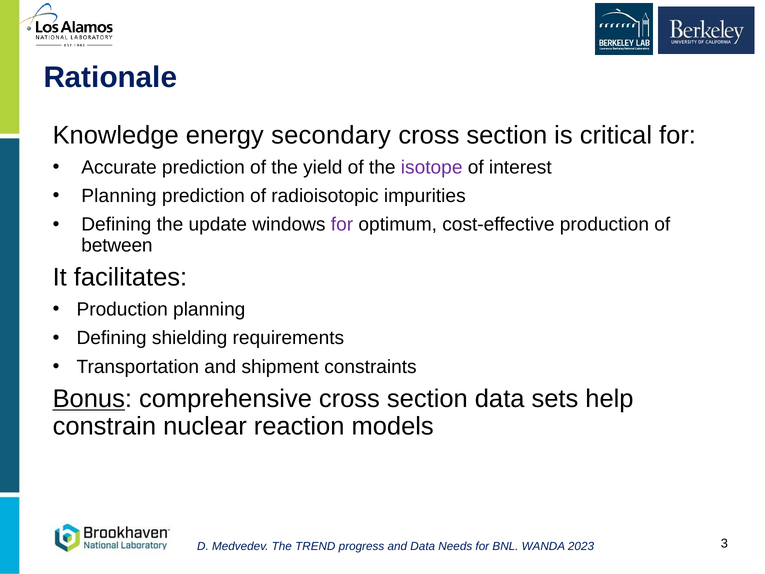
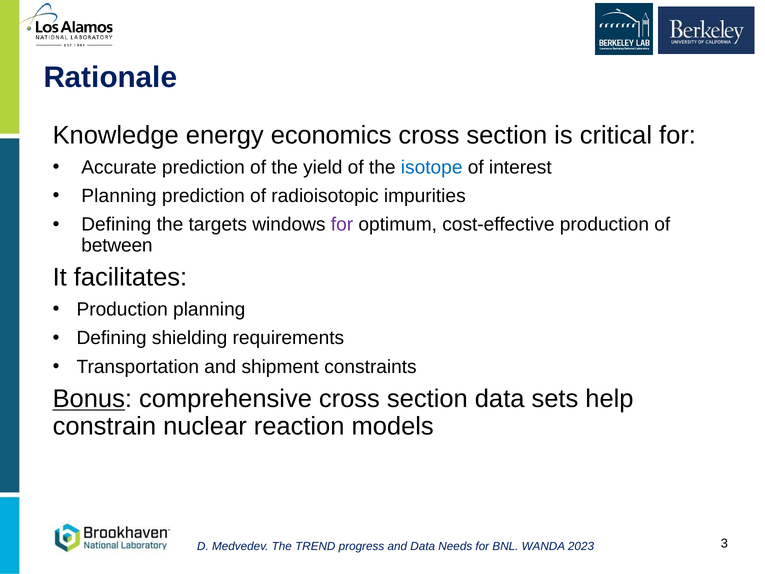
secondary: secondary -> economics
isotope colour: purple -> blue
update: update -> targets
